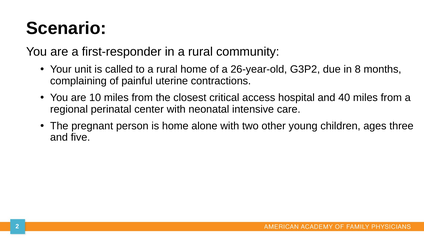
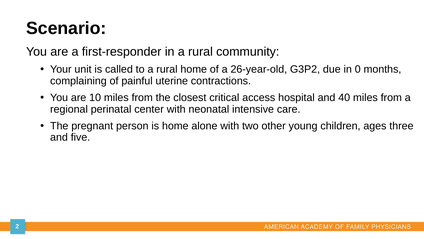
8: 8 -> 0
